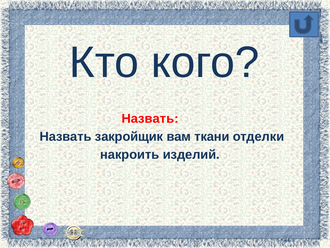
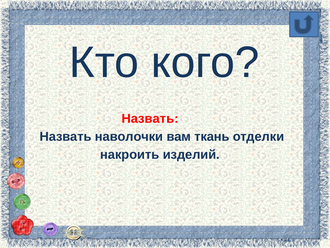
закройщик: закройщик -> наволочки
ткани: ткани -> ткань
